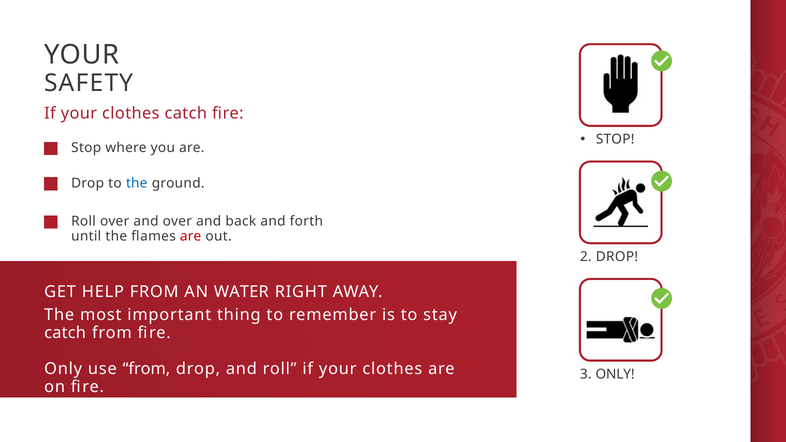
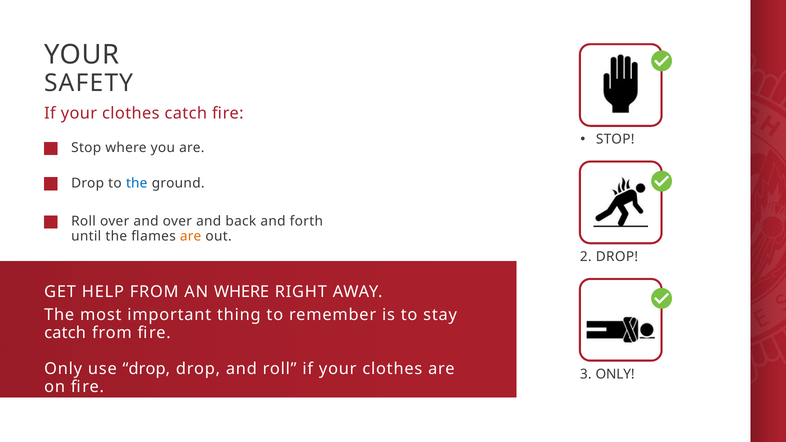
are at (191, 236) colour: red -> orange
AN WATER: WATER -> WHERE
use from: from -> drop
